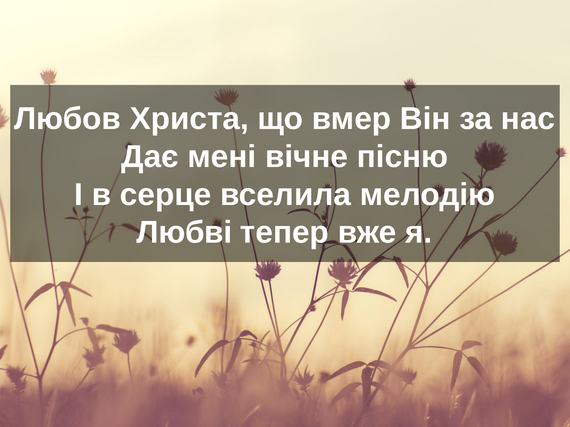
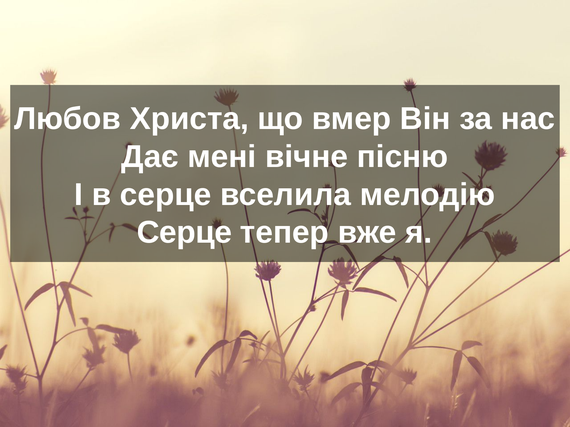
Любві at (184, 233): Любві -> Серце
